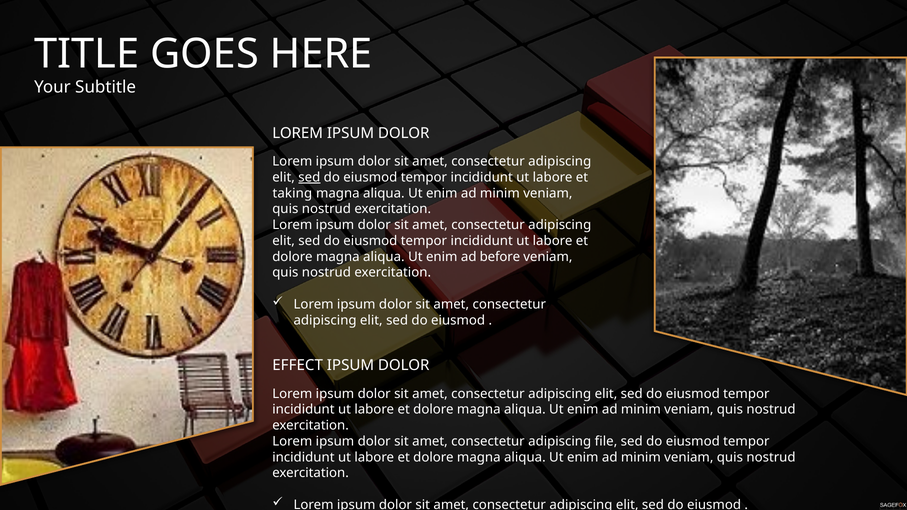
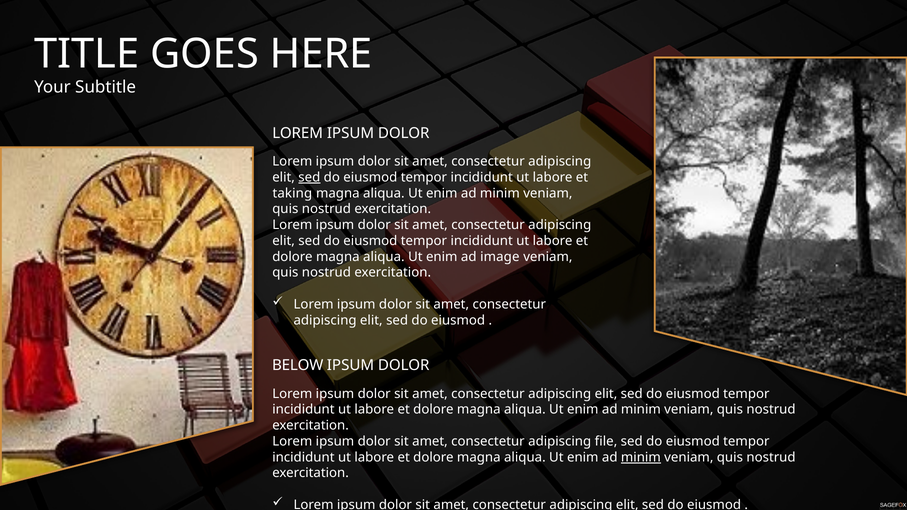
before: before -> image
EFFECT: EFFECT -> BELOW
minim at (641, 457) underline: none -> present
